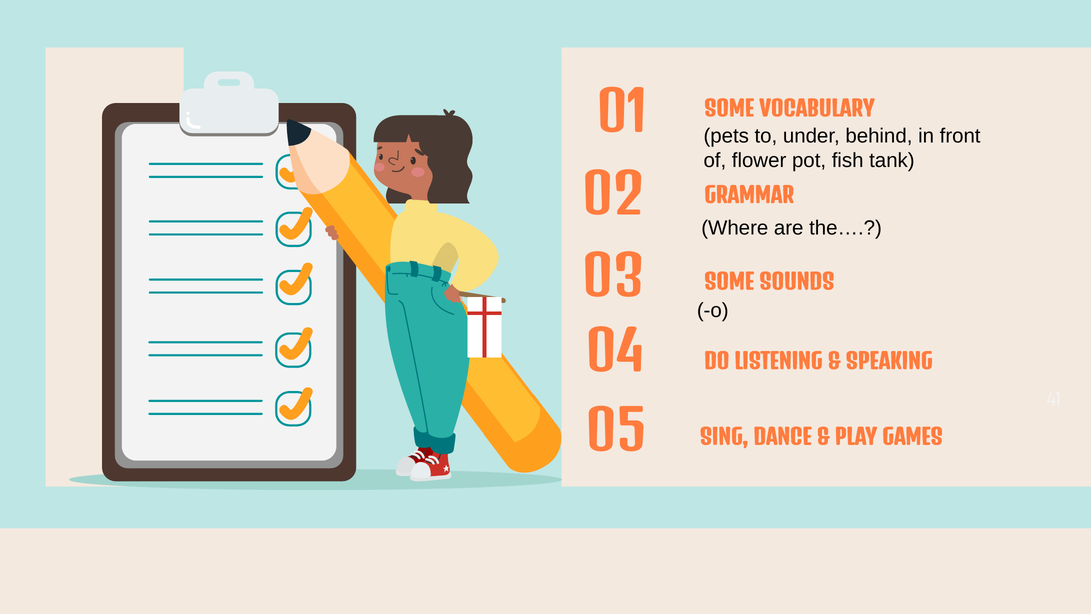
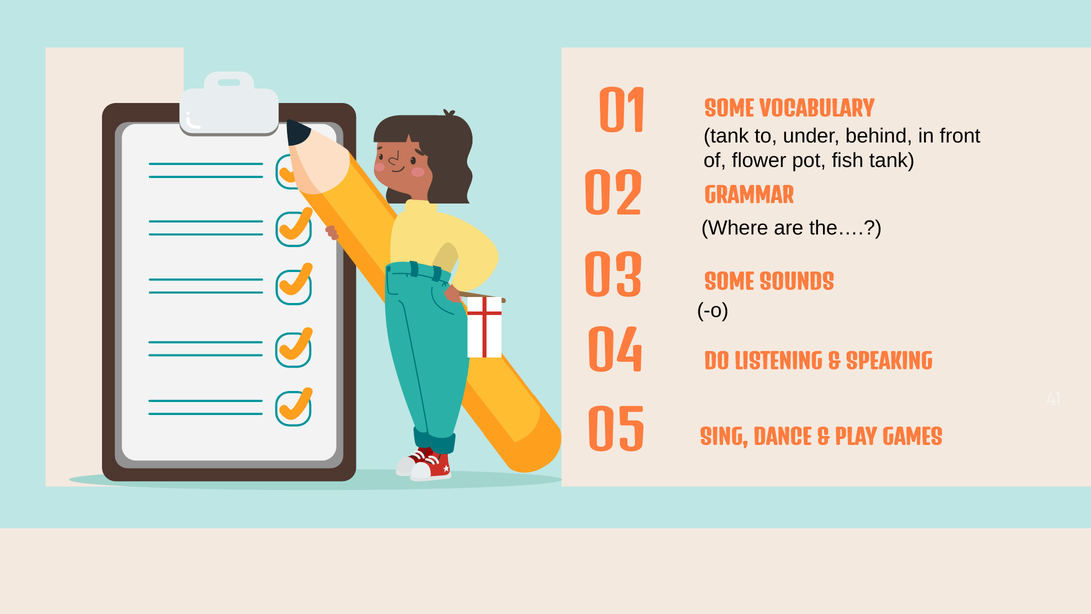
pets at (726, 136): pets -> tank
